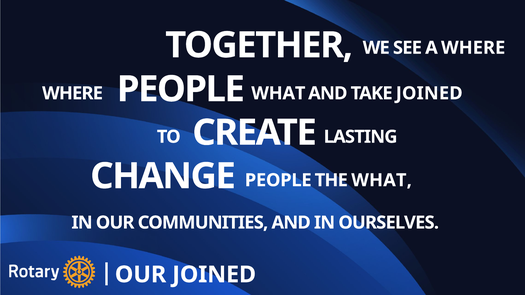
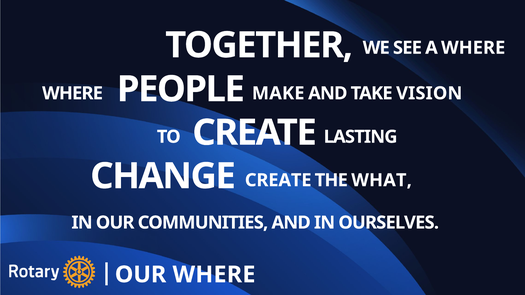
WHERE WHAT: WHAT -> MAKE
TAKE JOINED: JOINED -> VISION
CHANGE PEOPLE: PEOPLE -> CREATE
OUR JOINED: JOINED -> WHERE
